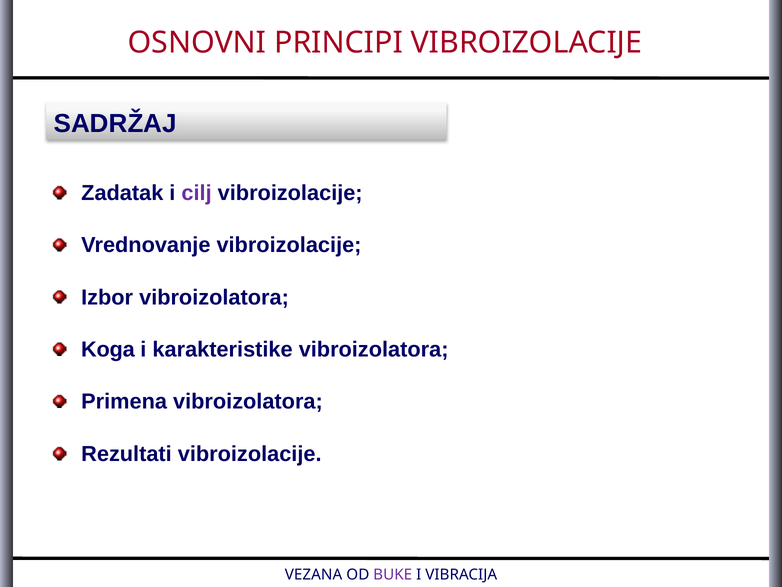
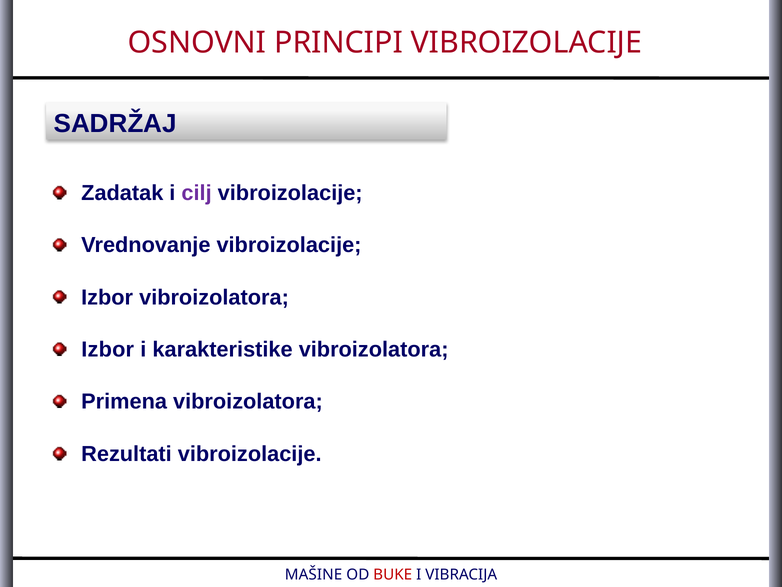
Koga at (108, 349): Koga -> Izbor
VEZANA: VEZANA -> MAŠINE
BUKE colour: purple -> red
